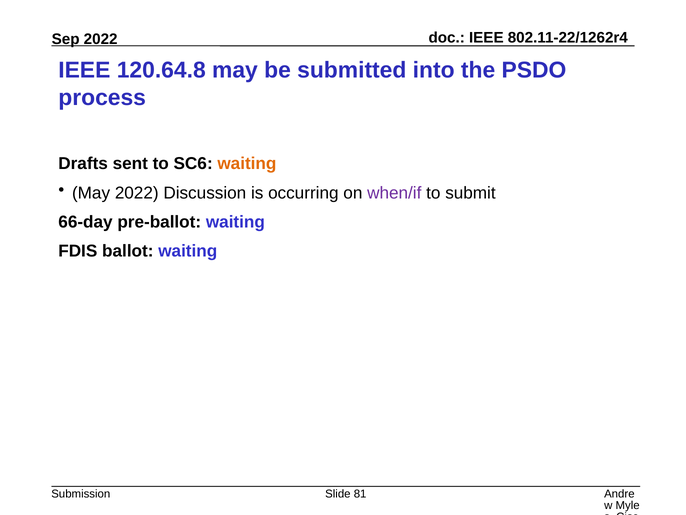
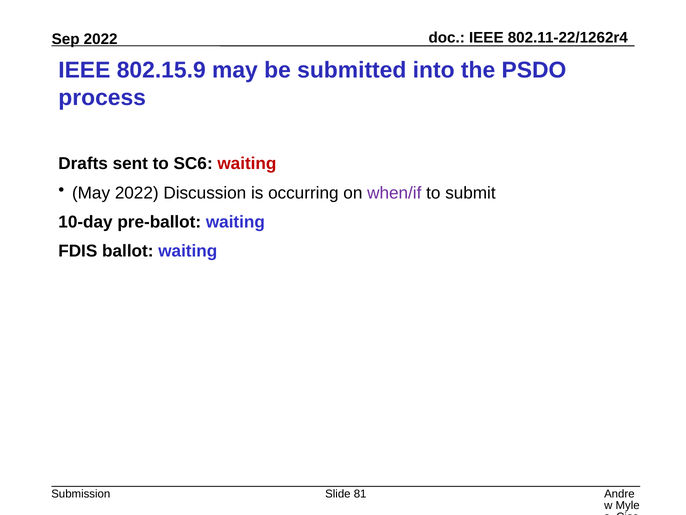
120.64.8: 120.64.8 -> 802.15.9
waiting at (247, 164) colour: orange -> red
66-day: 66-day -> 10-day
